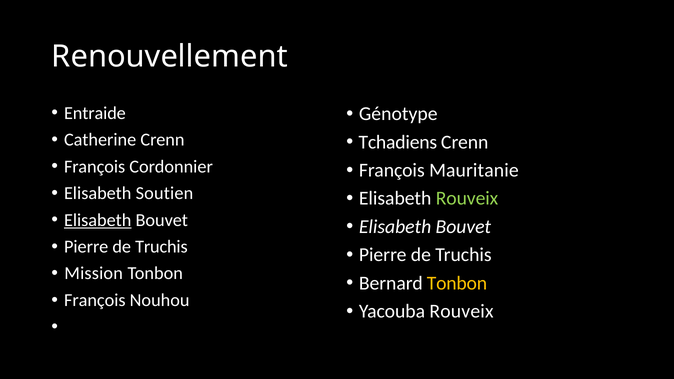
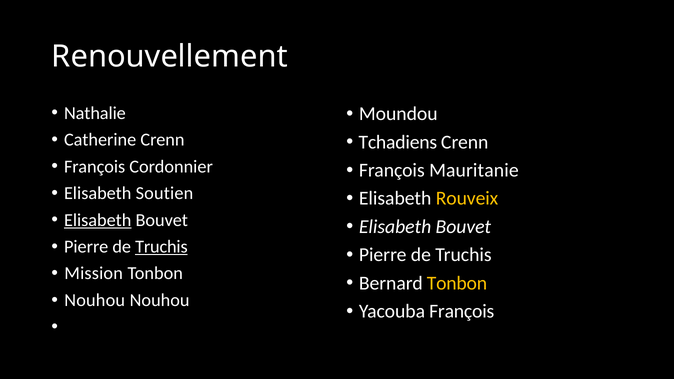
Entraide: Entraide -> Nathalie
Génotype: Génotype -> Moundou
Rouveix at (467, 199) colour: light green -> yellow
Truchis at (161, 247) underline: none -> present
François at (95, 300): François -> Nouhou
Yacouba Rouveix: Rouveix -> François
